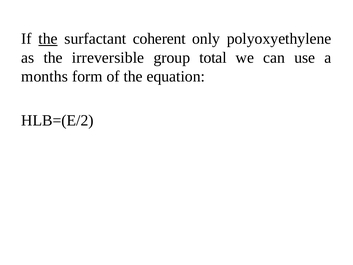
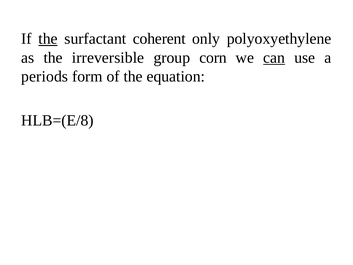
total: total -> corn
can underline: none -> present
months: months -> periods
HLB=(E/2: HLB=(E/2 -> HLB=(E/8
